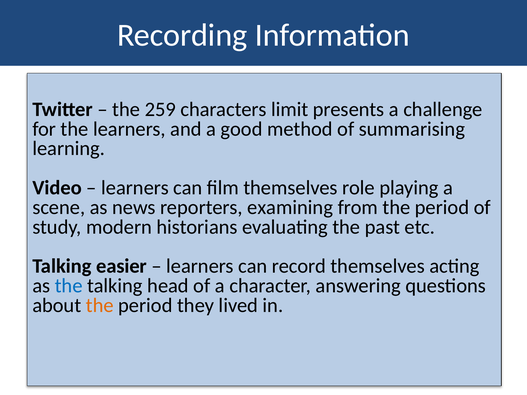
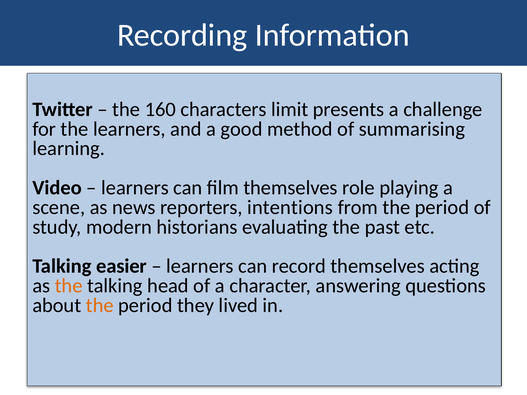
259: 259 -> 160
examining: examining -> intentions
the at (69, 286) colour: blue -> orange
